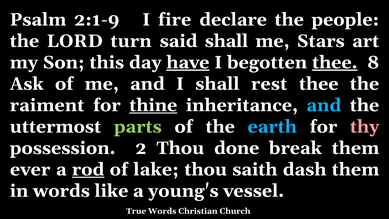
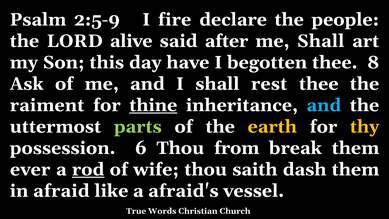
2:1-9: 2:1-9 -> 2:5-9
turn: turn -> alive
said shall: shall -> after
me Stars: Stars -> Shall
have underline: present -> none
thee at (335, 62) underline: present -> none
earth colour: light blue -> yellow
thy colour: pink -> yellow
2: 2 -> 6
done: done -> from
lake: lake -> wife
in words: words -> afraid
young's: young's -> afraid's
